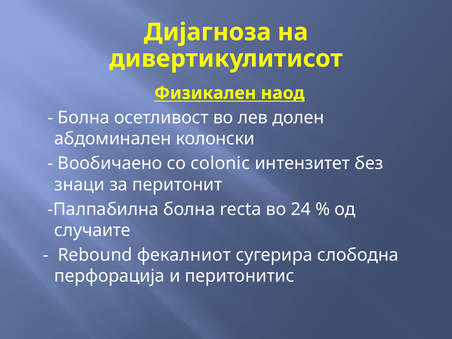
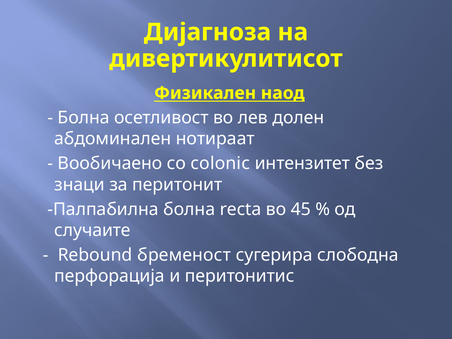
колонски: колонски -> нотираат
24: 24 -> 45
фекалниот: фекалниот -> бременост
